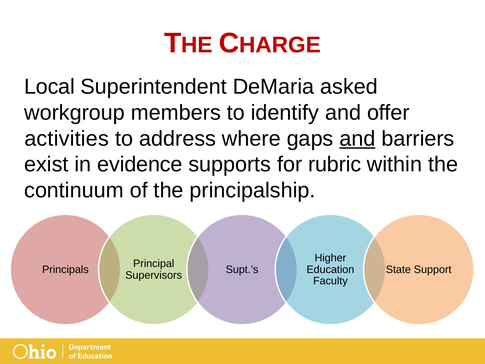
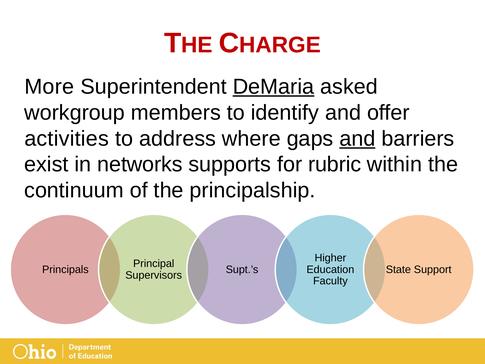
Local: Local -> More
DeMaria underline: none -> present
evidence: evidence -> networks
